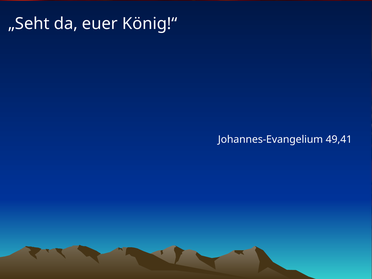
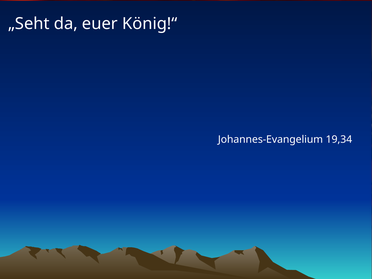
49,41: 49,41 -> 19,34
